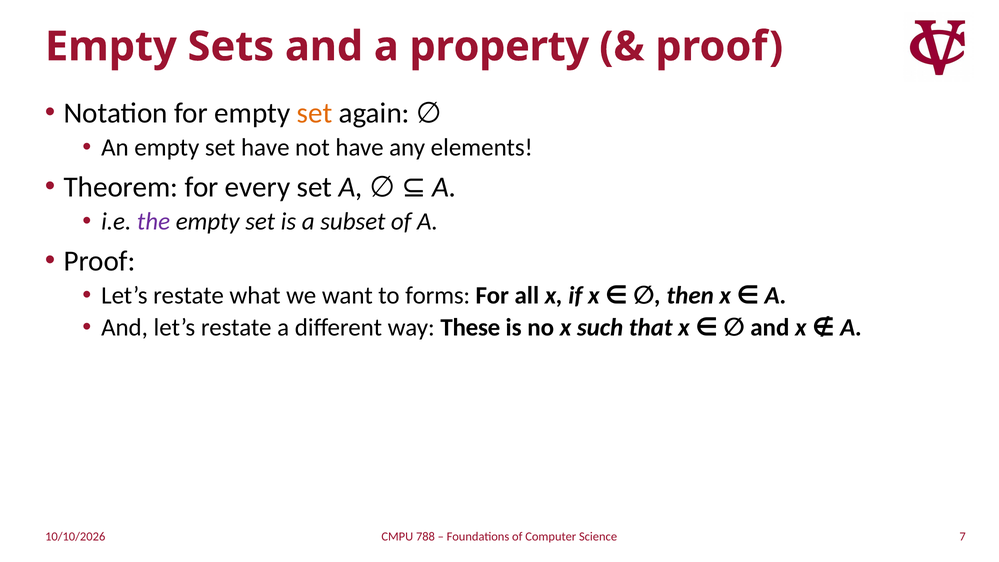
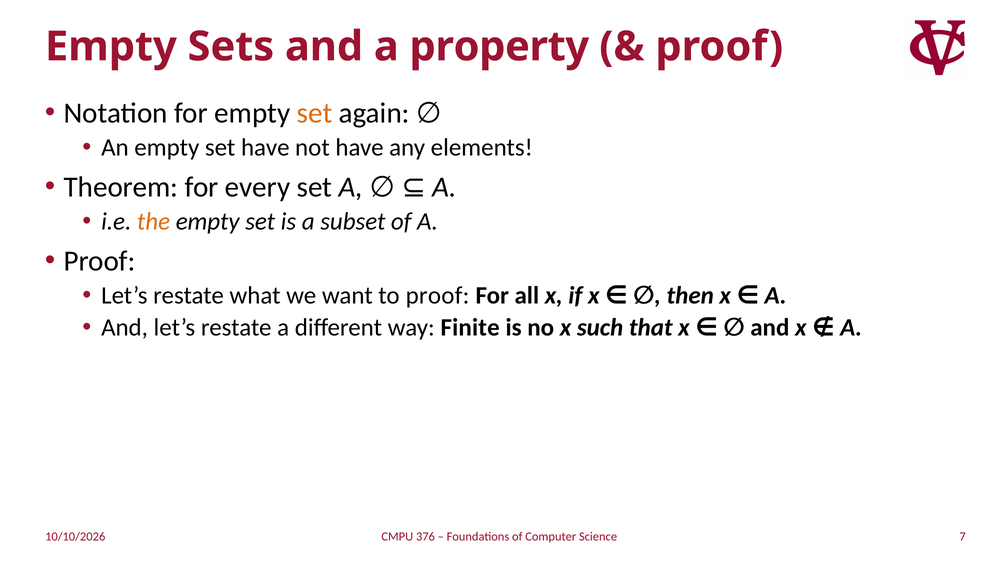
the colour: purple -> orange
to forms: forms -> proof
These: These -> Finite
788: 788 -> 376
